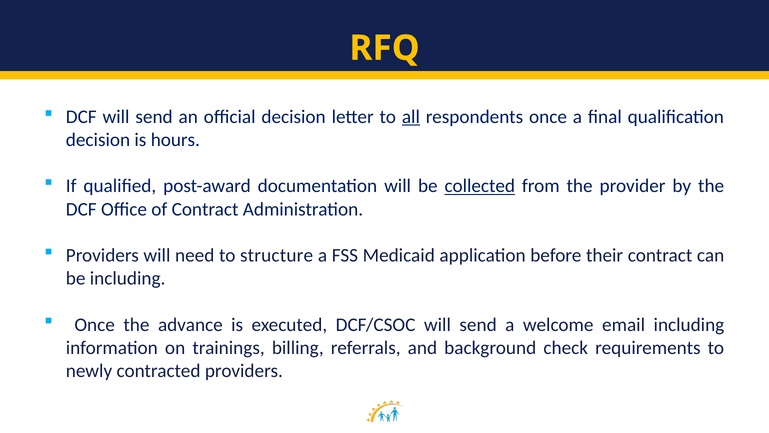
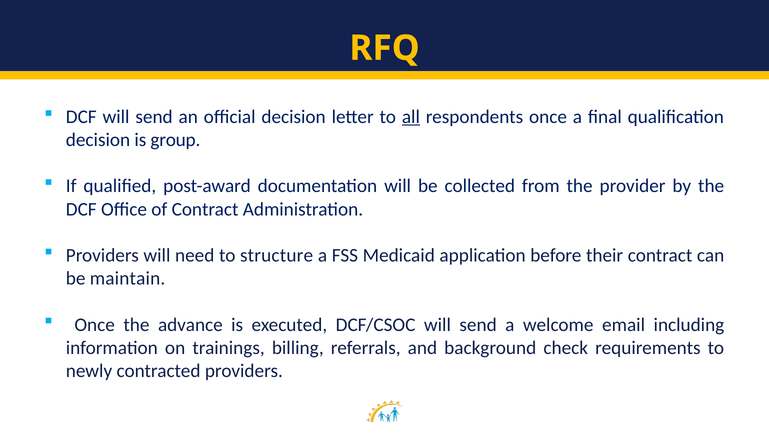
hours: hours -> group
collected underline: present -> none
be including: including -> maintain
